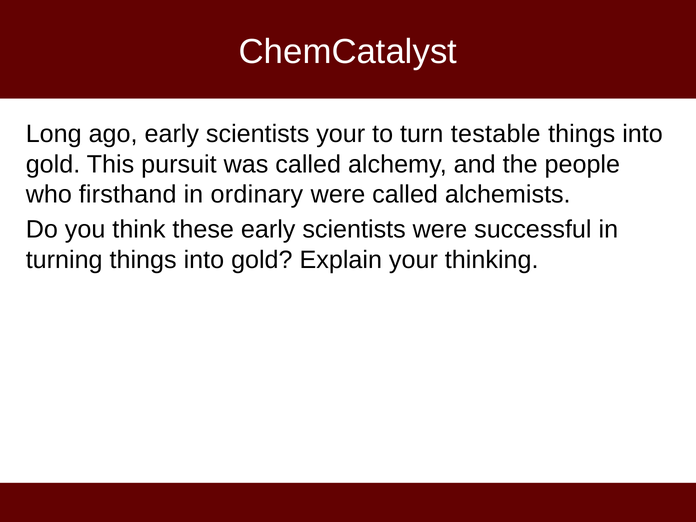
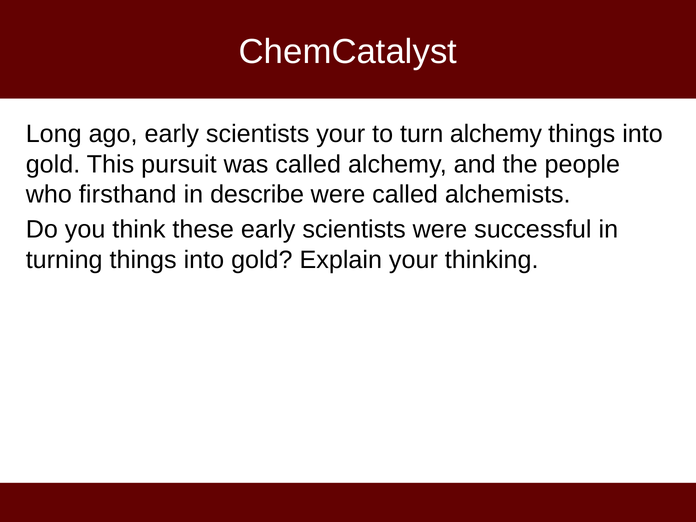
turn testable: testable -> alchemy
ordinary: ordinary -> describe
